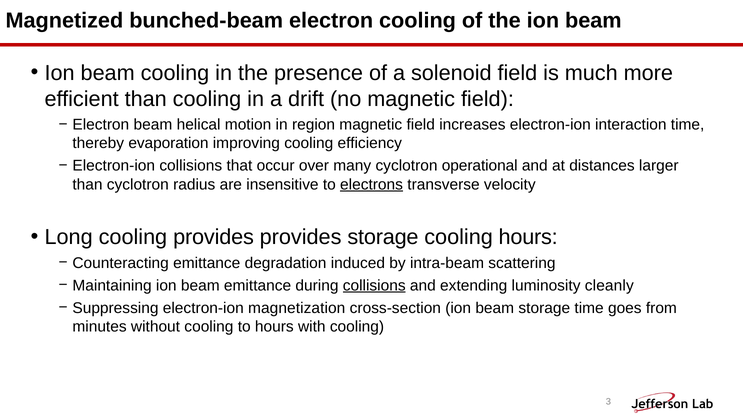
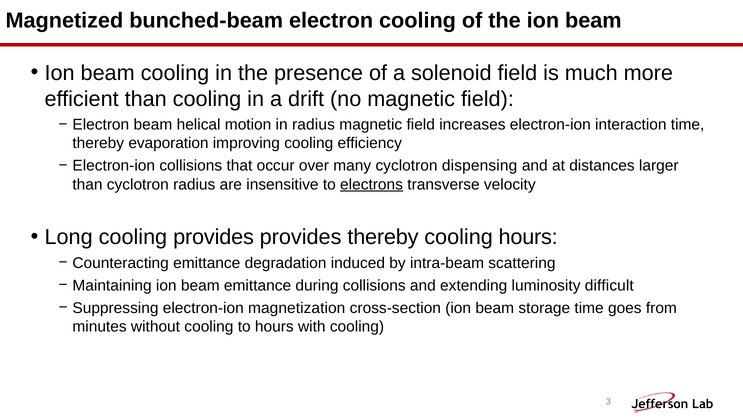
in region: region -> radius
operational: operational -> dispensing
provides storage: storage -> thereby
collisions at (374, 285) underline: present -> none
cleanly: cleanly -> difficult
